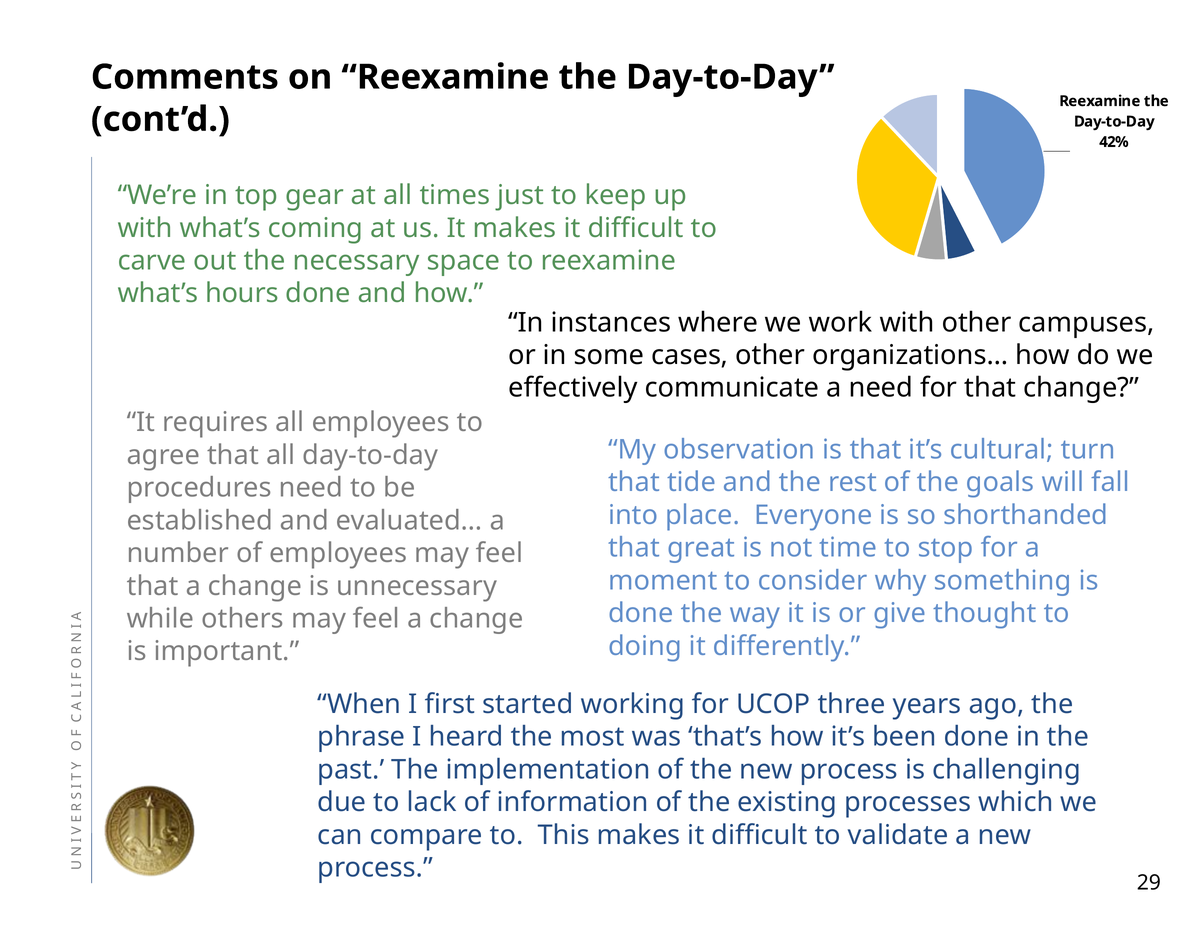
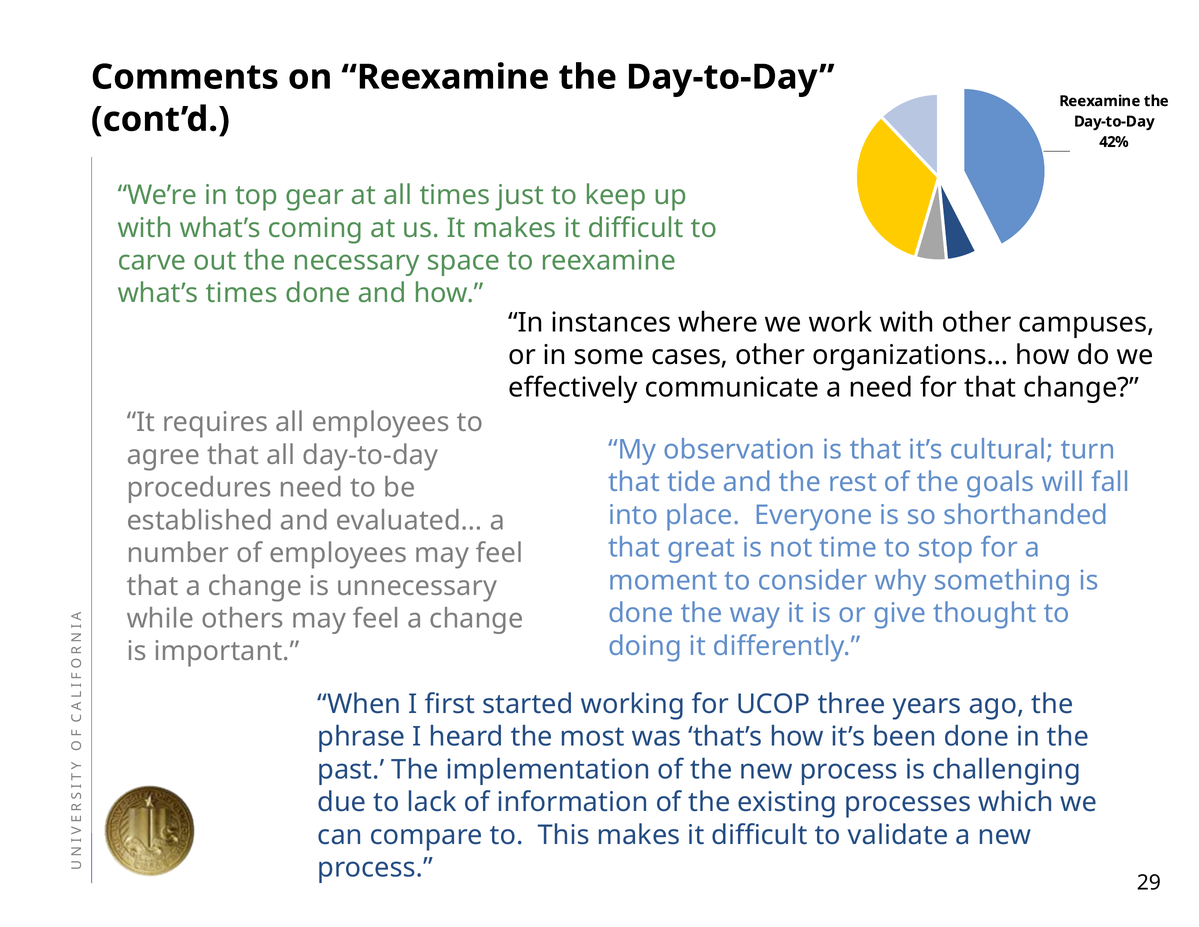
what’s hours: hours -> times
